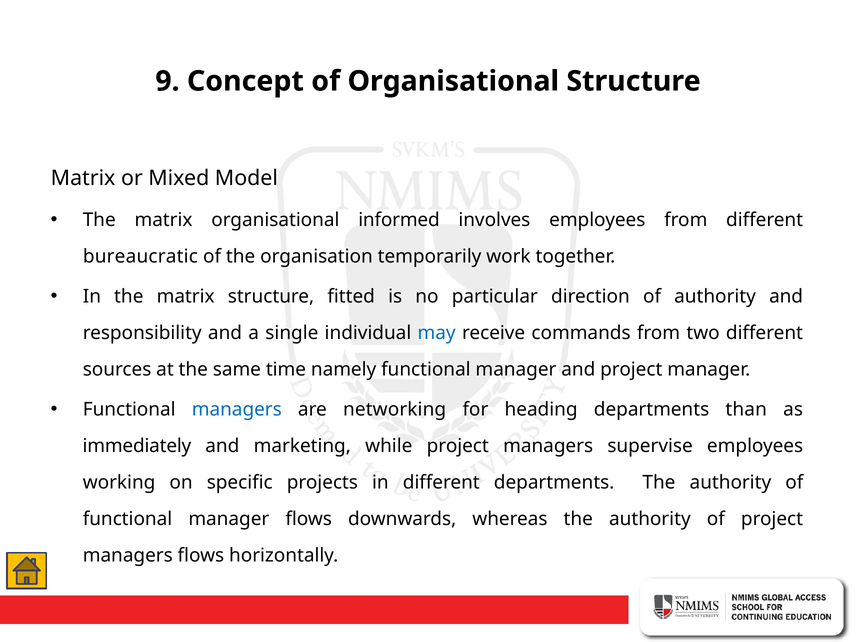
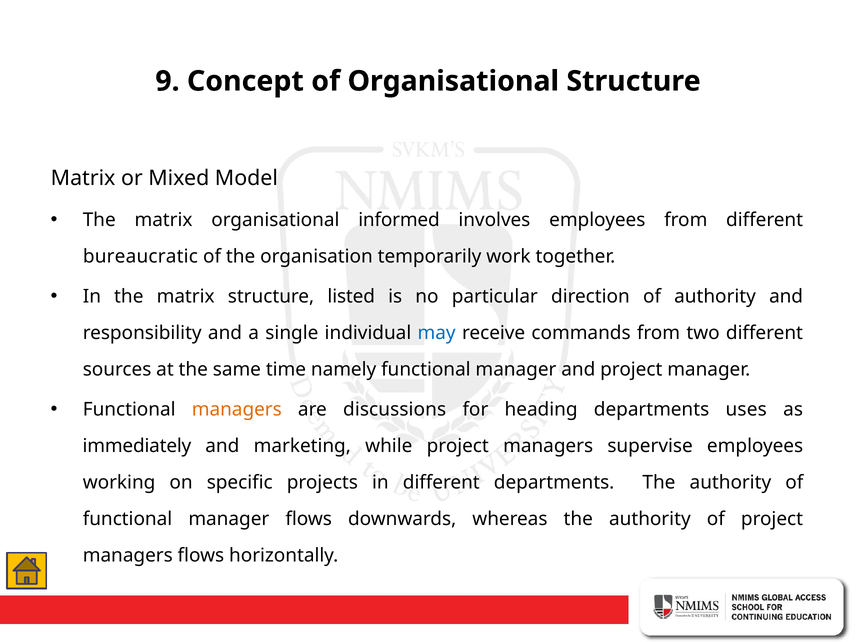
fitted: fitted -> listed
managers at (237, 410) colour: blue -> orange
networking: networking -> discussions
than: than -> uses
